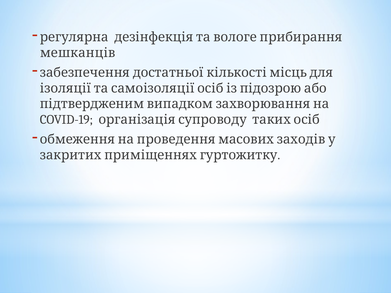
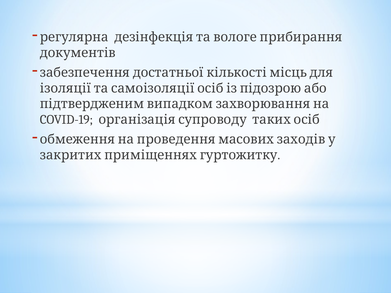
мешканців: мешканців -> документів
